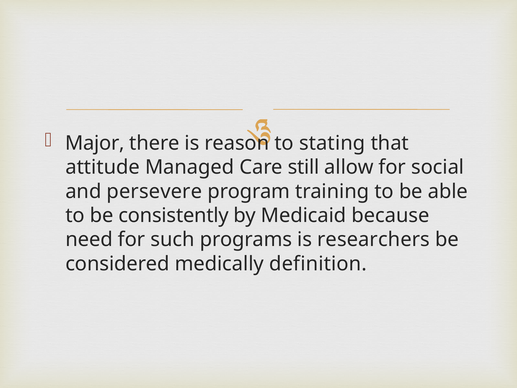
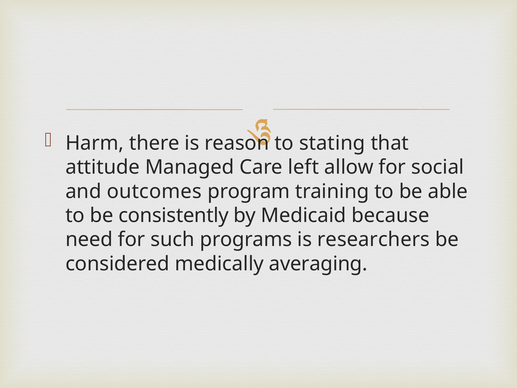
Major: Major -> Harm
still: still -> left
persevere: persevere -> outcomes
definition: definition -> averaging
